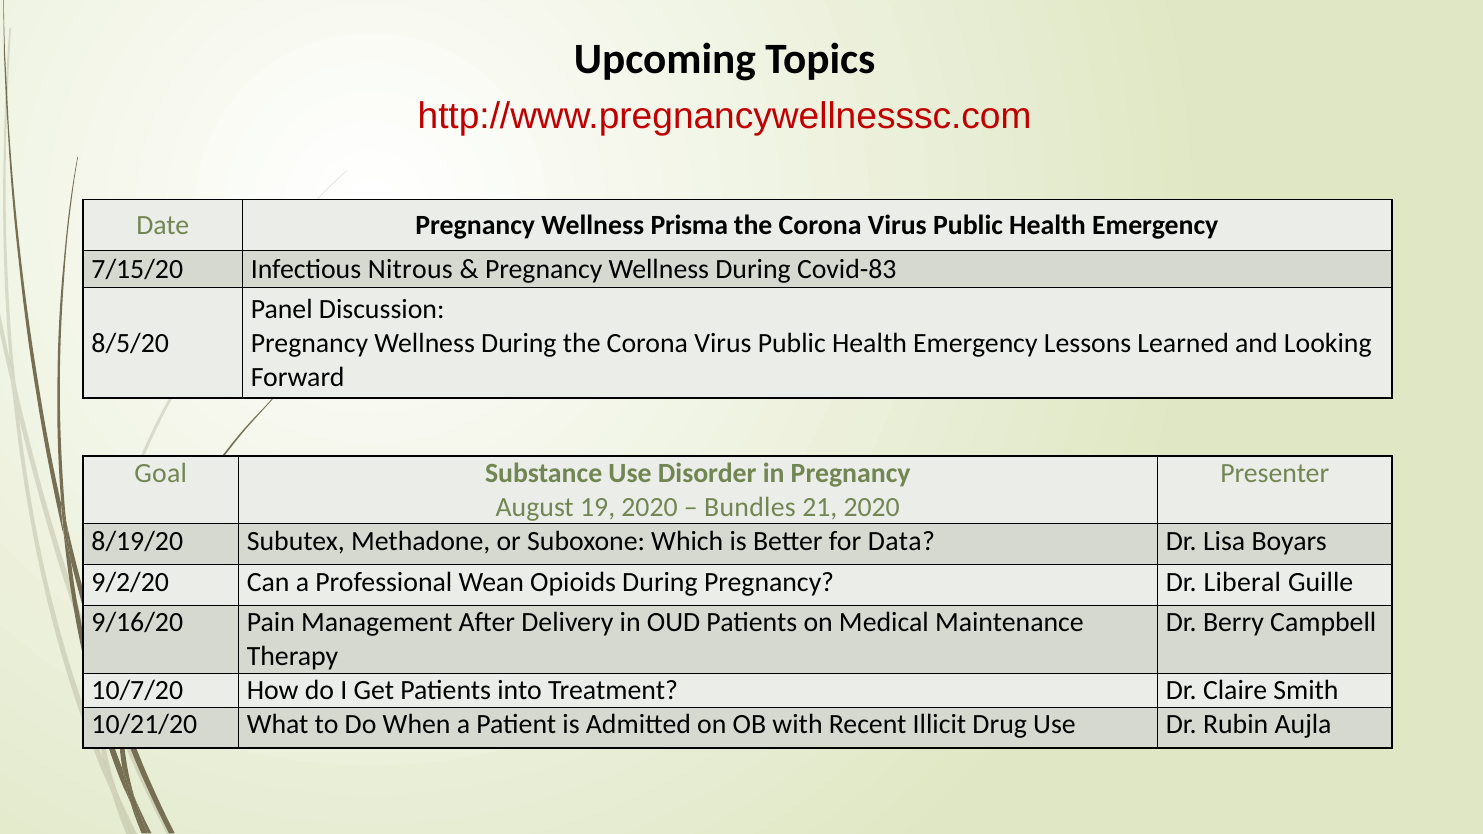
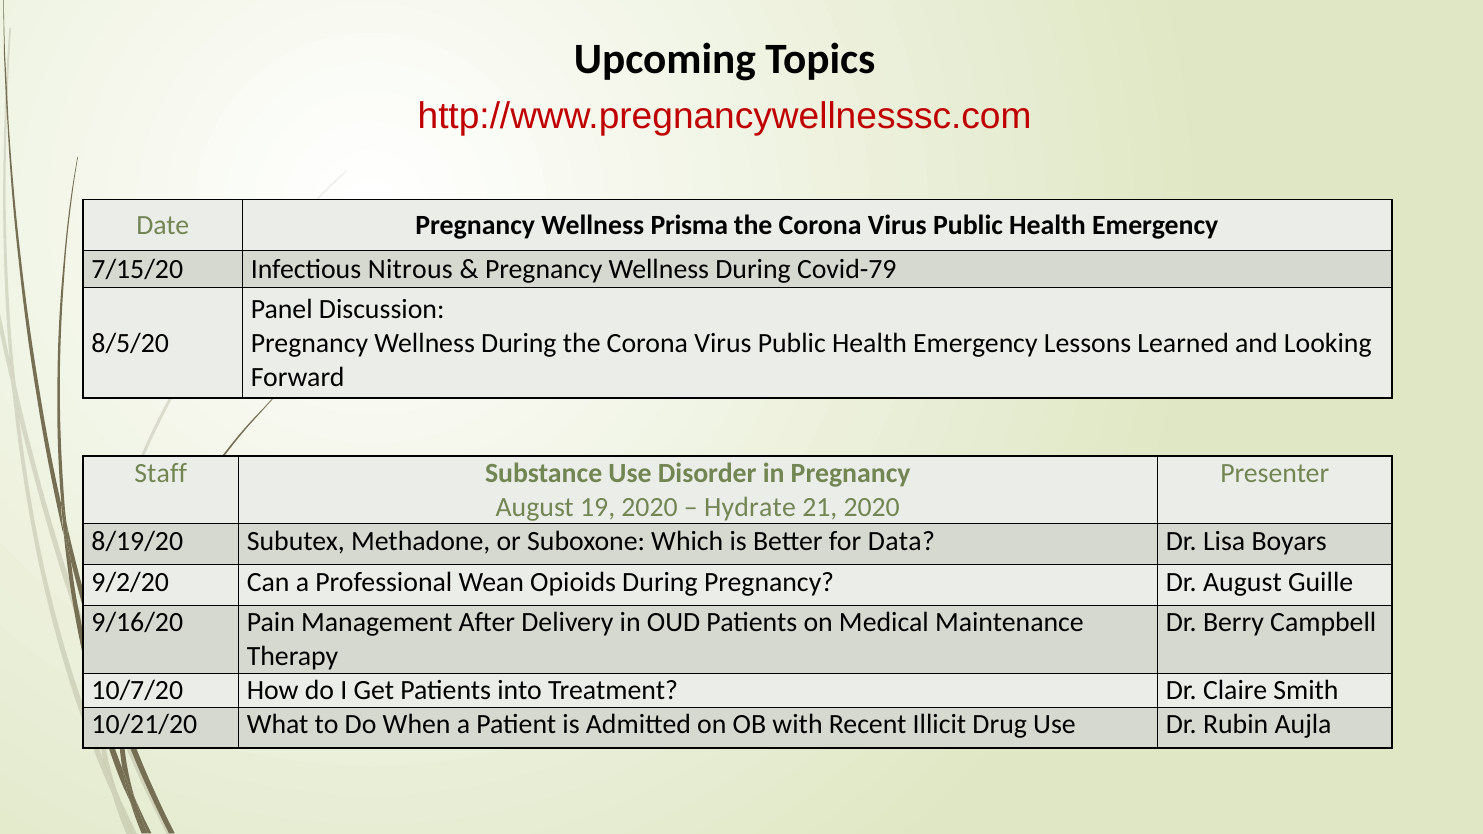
Covid-83: Covid-83 -> Covid-79
Goal: Goal -> Staff
Bundles: Bundles -> Hydrate
Dr Liberal: Liberal -> August
